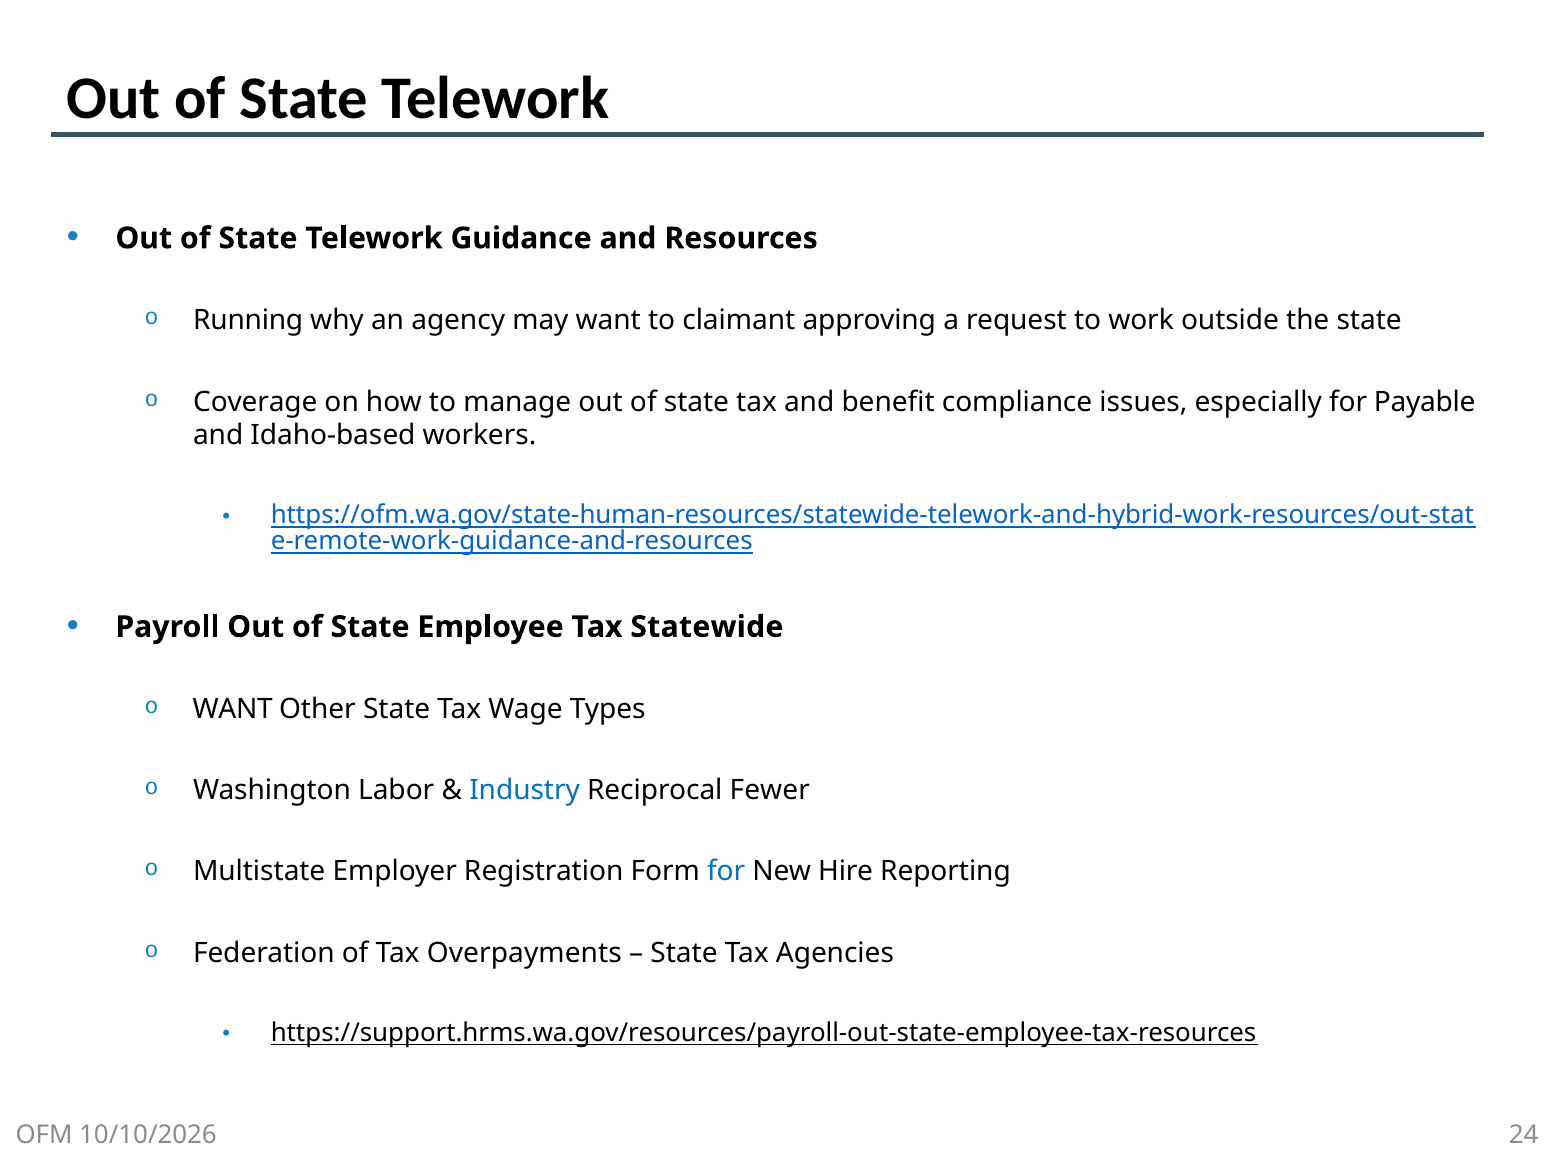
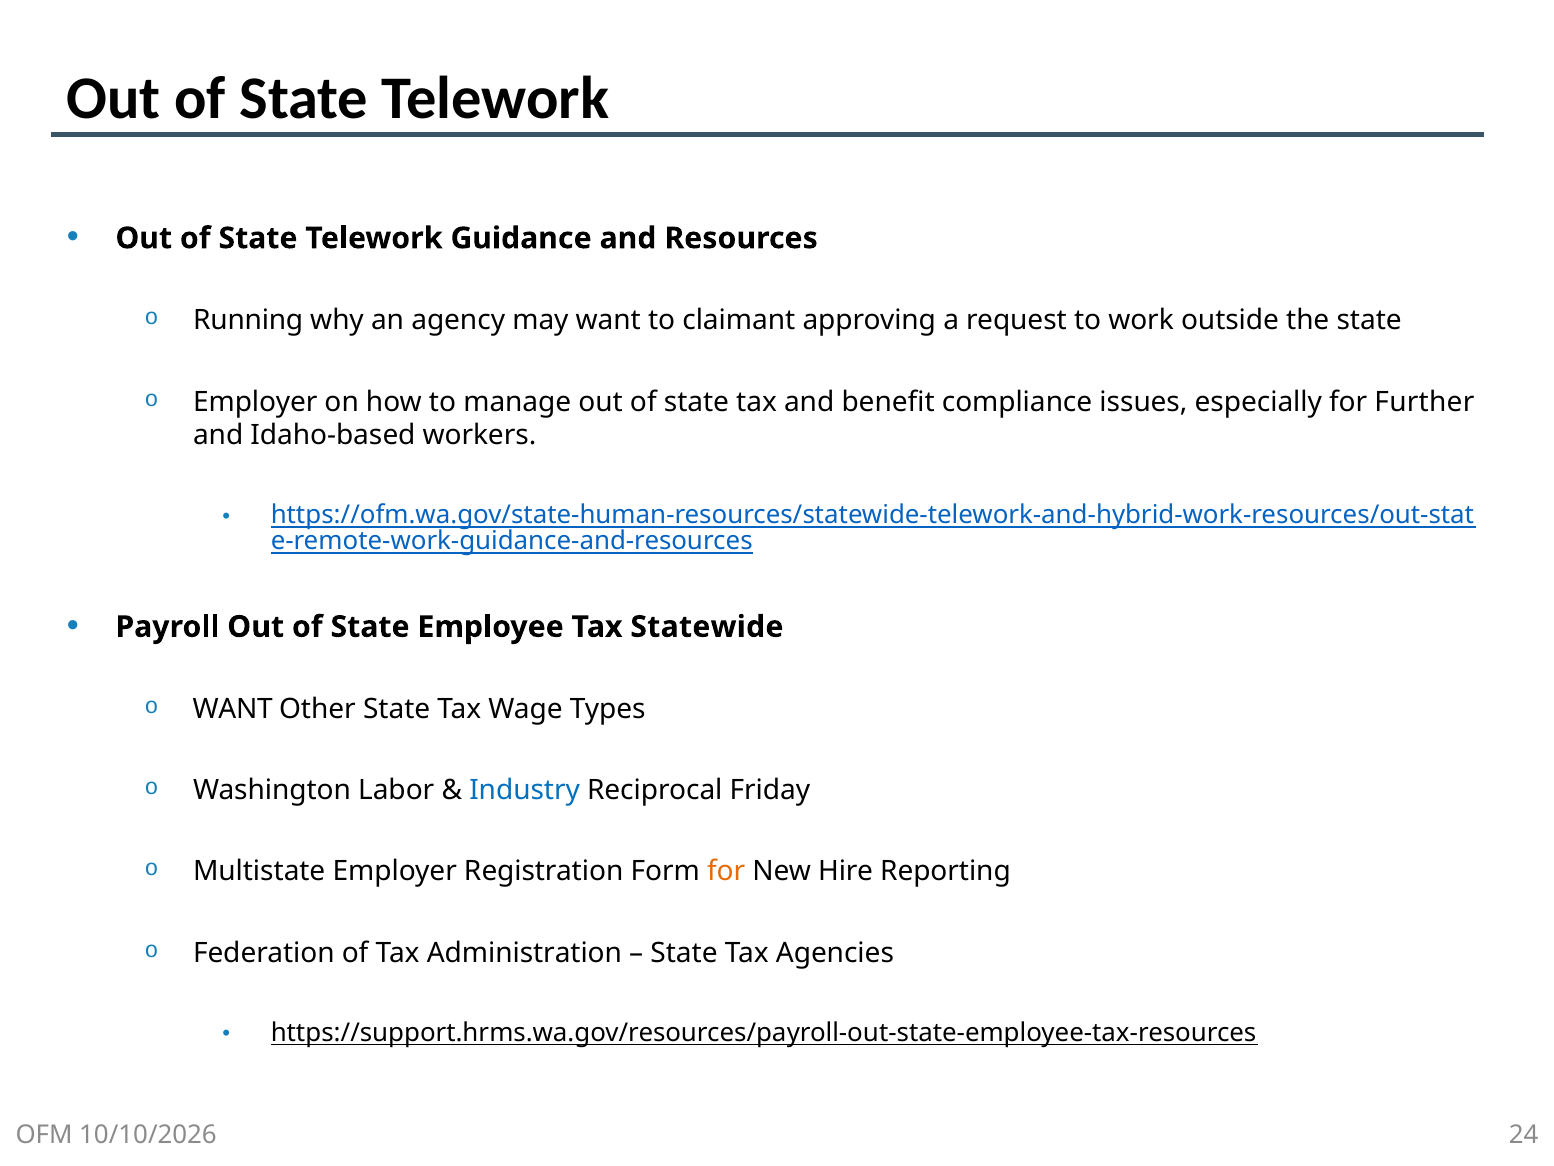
Coverage at (255, 402): Coverage -> Employer
Payable: Payable -> Further
Fewer: Fewer -> Friday
for at (726, 871) colour: blue -> orange
Overpayments: Overpayments -> Administration
